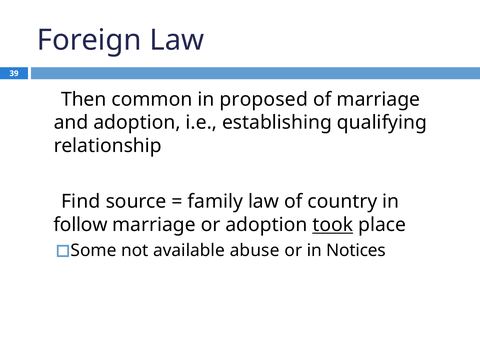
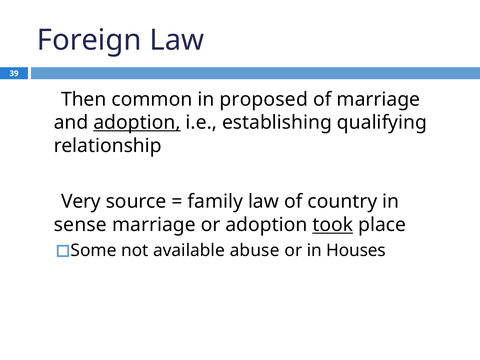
adoption at (137, 123) underline: none -> present
Find: Find -> Very
follow: follow -> sense
Notices: Notices -> Houses
